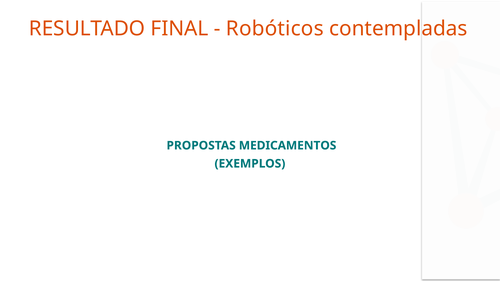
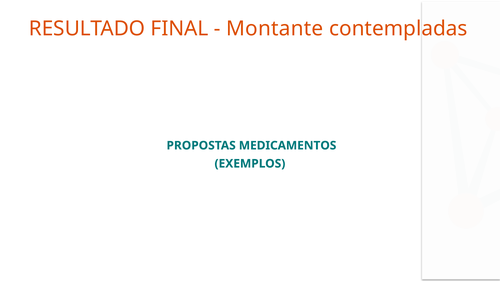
Robóticos: Robóticos -> Montante
